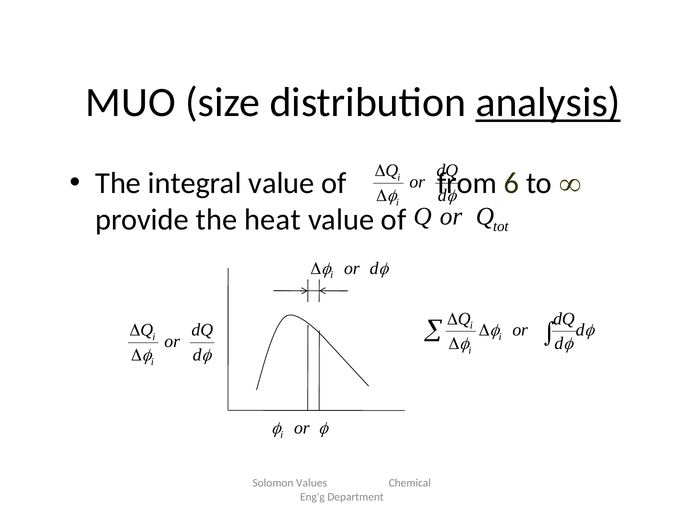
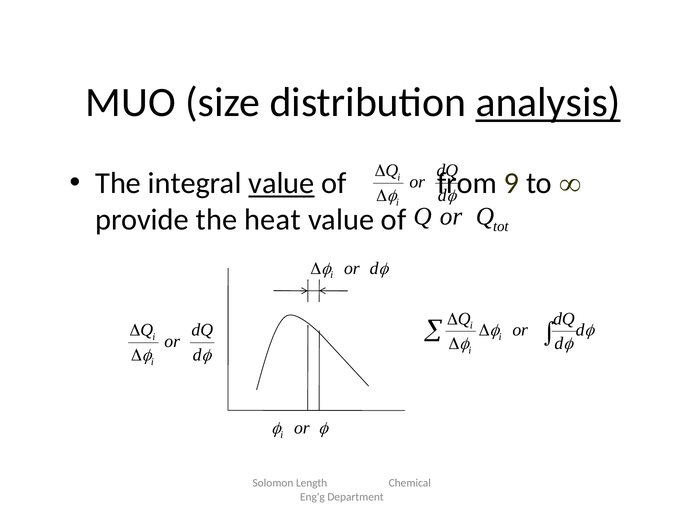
value at (281, 183) underline: none -> present
6: 6 -> 9
Values: Values -> Length
